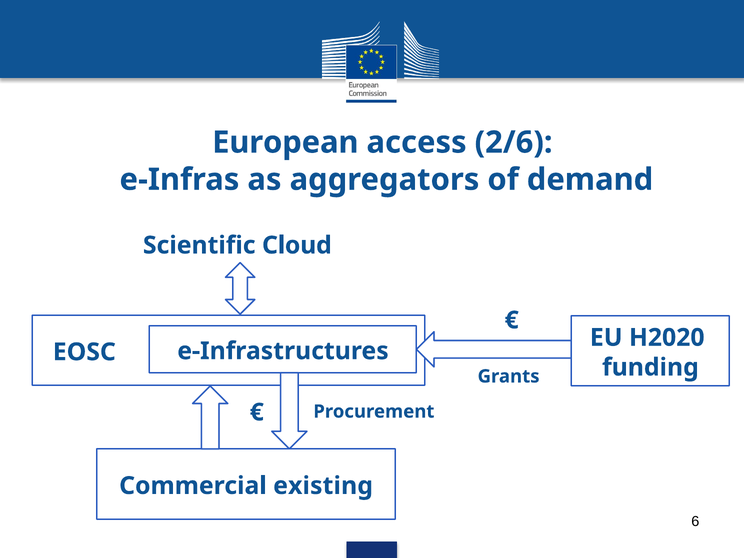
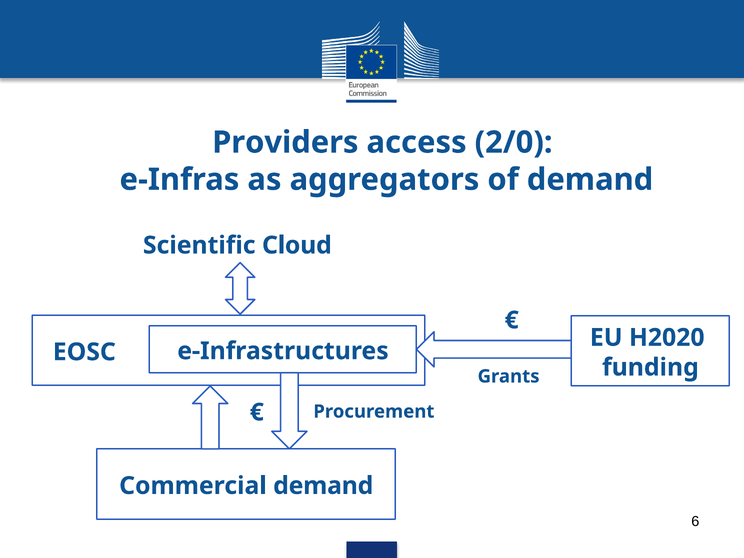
European: European -> Providers
2/6: 2/6 -> 2/0
Commercial existing: existing -> demand
